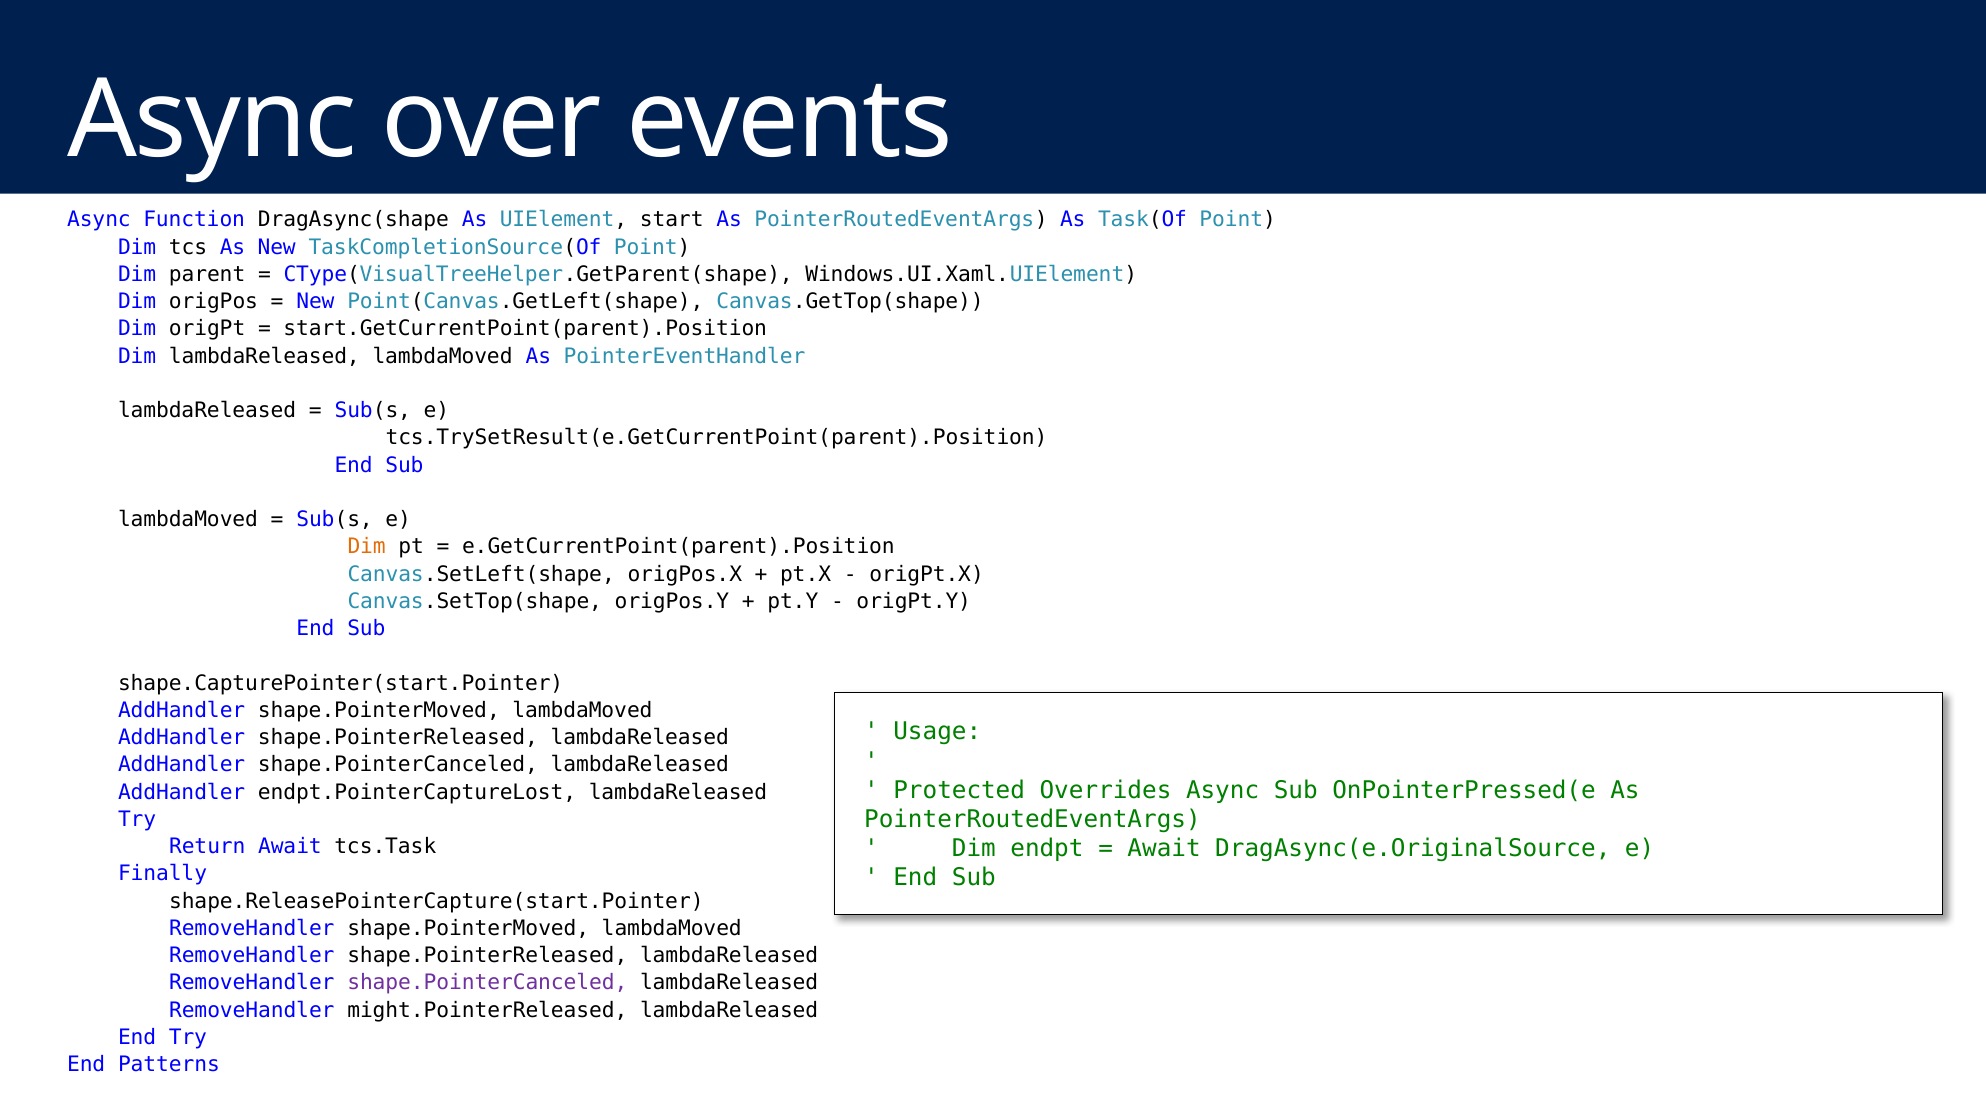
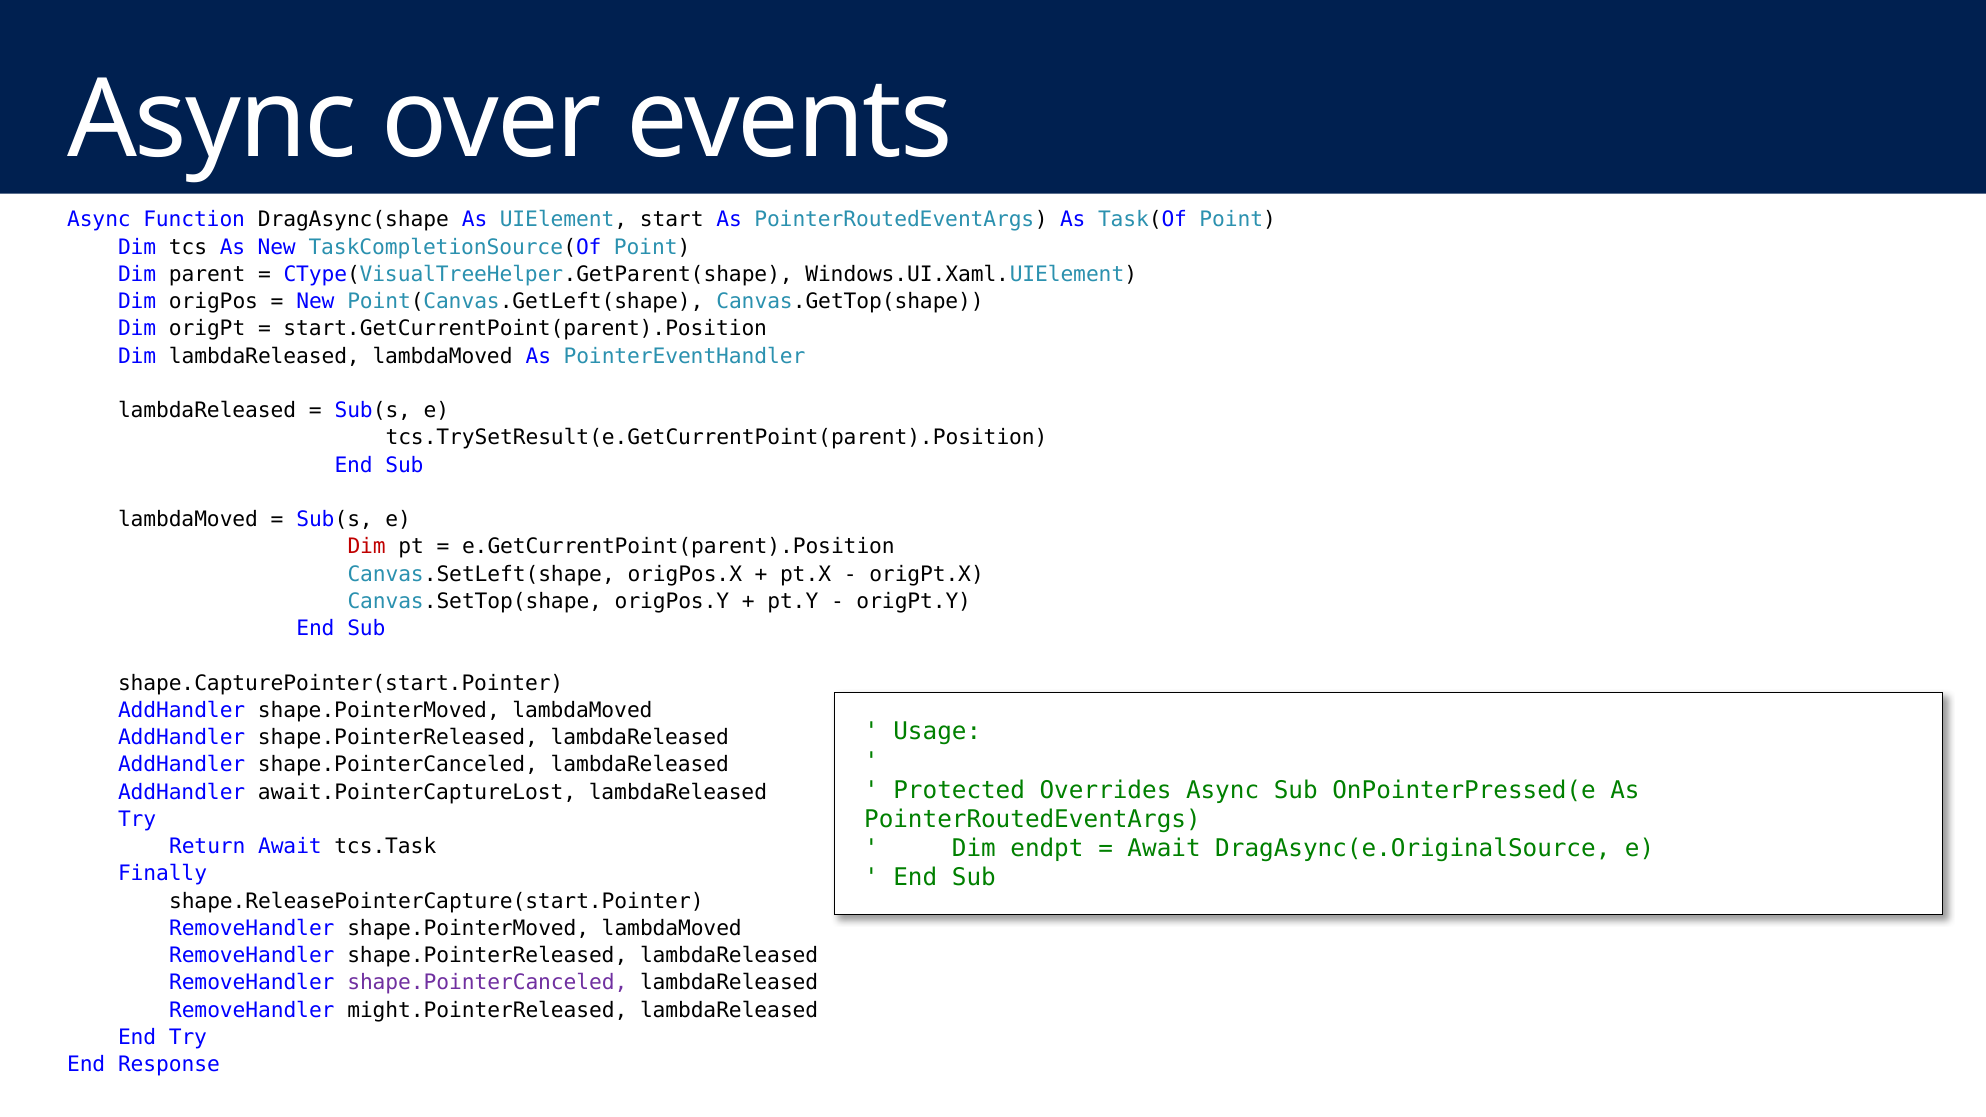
Dim at (367, 547) colour: orange -> red
endpt.PointerCaptureLost: endpt.PointerCaptureLost -> await.PointerCaptureLost
Patterns: Patterns -> Response
